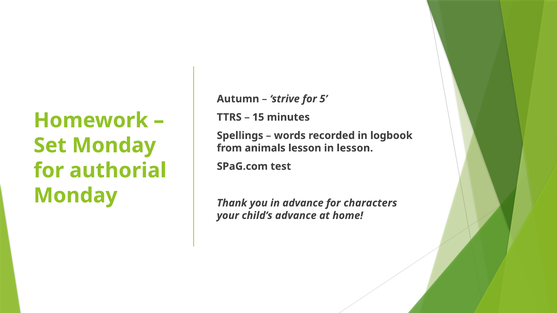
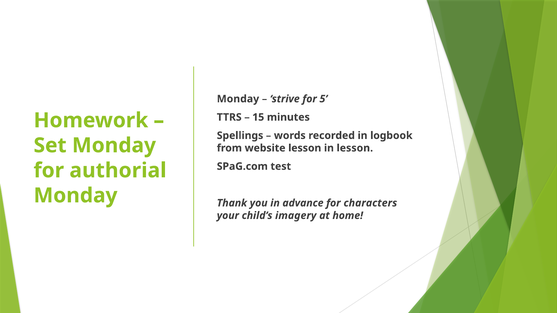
Autumn at (238, 99): Autumn -> Monday
animals: animals -> website
child’s advance: advance -> imagery
